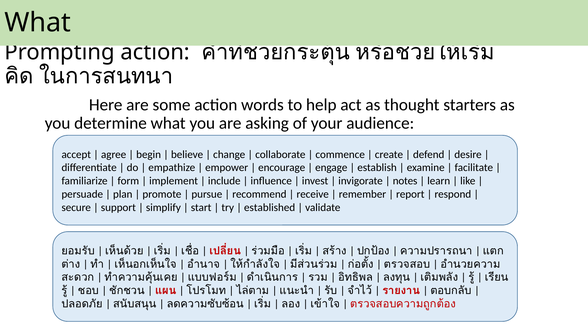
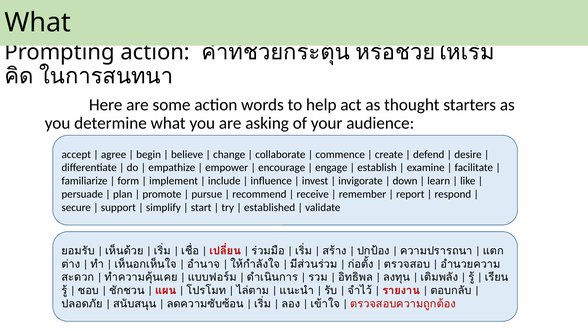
notes: notes -> down
